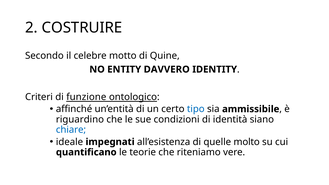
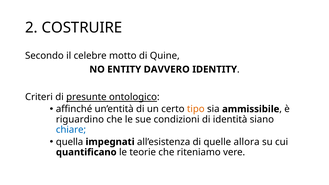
funzione: funzione -> presunte
tipo colour: blue -> orange
ideale: ideale -> quella
molto: molto -> allora
